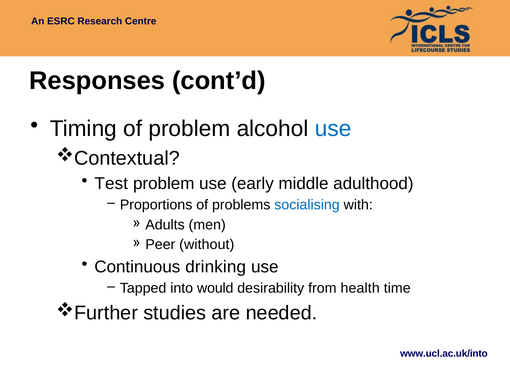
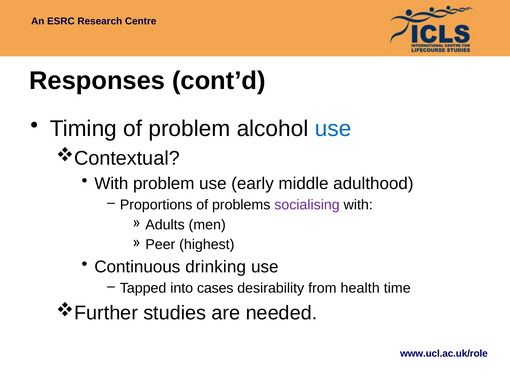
Test at (111, 183): Test -> With
socialising colour: blue -> purple
without: without -> highest
would: would -> cases
www.ucl.ac.uk/into: www.ucl.ac.uk/into -> www.ucl.ac.uk/role
